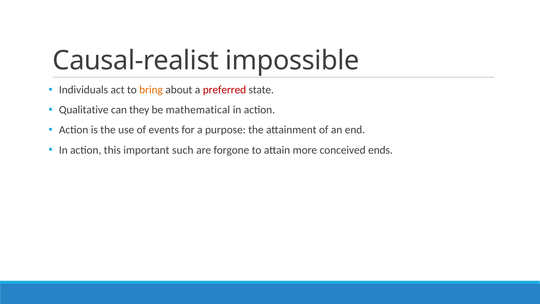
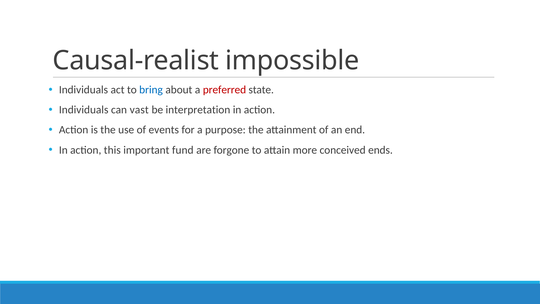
bring colour: orange -> blue
Qualitative at (84, 110): Qualitative -> Individuals
they: they -> vast
mathematical: mathematical -> interpretation
such: such -> fund
